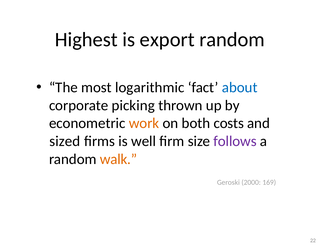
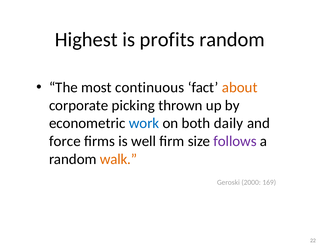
export: export -> profits
logarithmic: logarithmic -> continuous
about colour: blue -> orange
work colour: orange -> blue
costs: costs -> daily
sized: sized -> force
